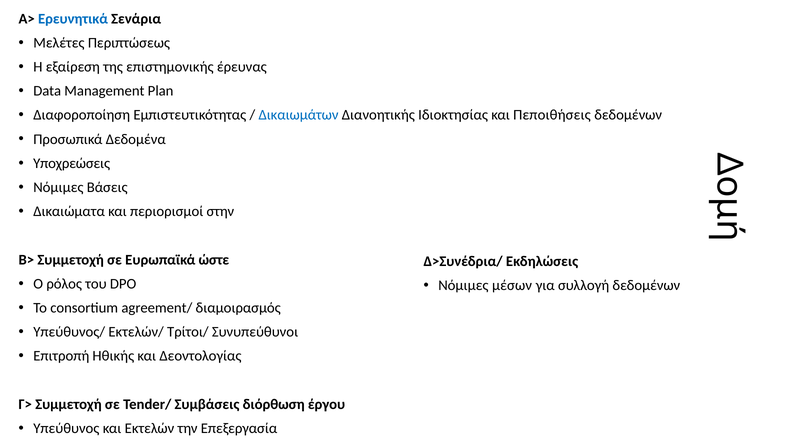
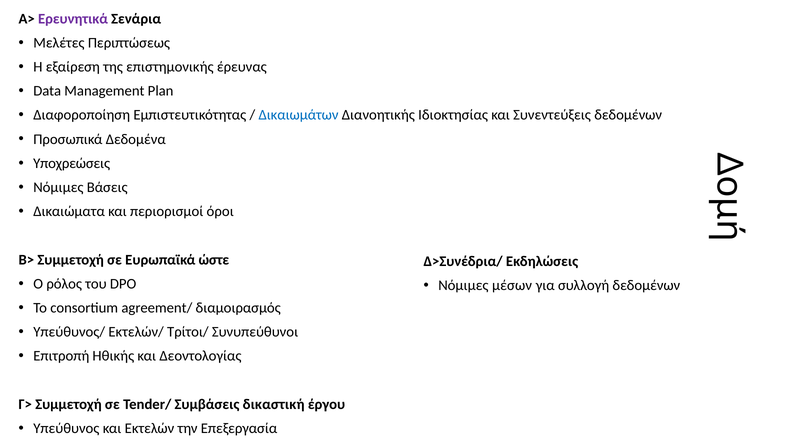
Ερευνητικά colour: blue -> purple
Πεποιθήσεις: Πεποιθήσεις -> Συνεντεύξεις
στην: στην -> όροι
διόρθωση: διόρθωση -> δικαστική
